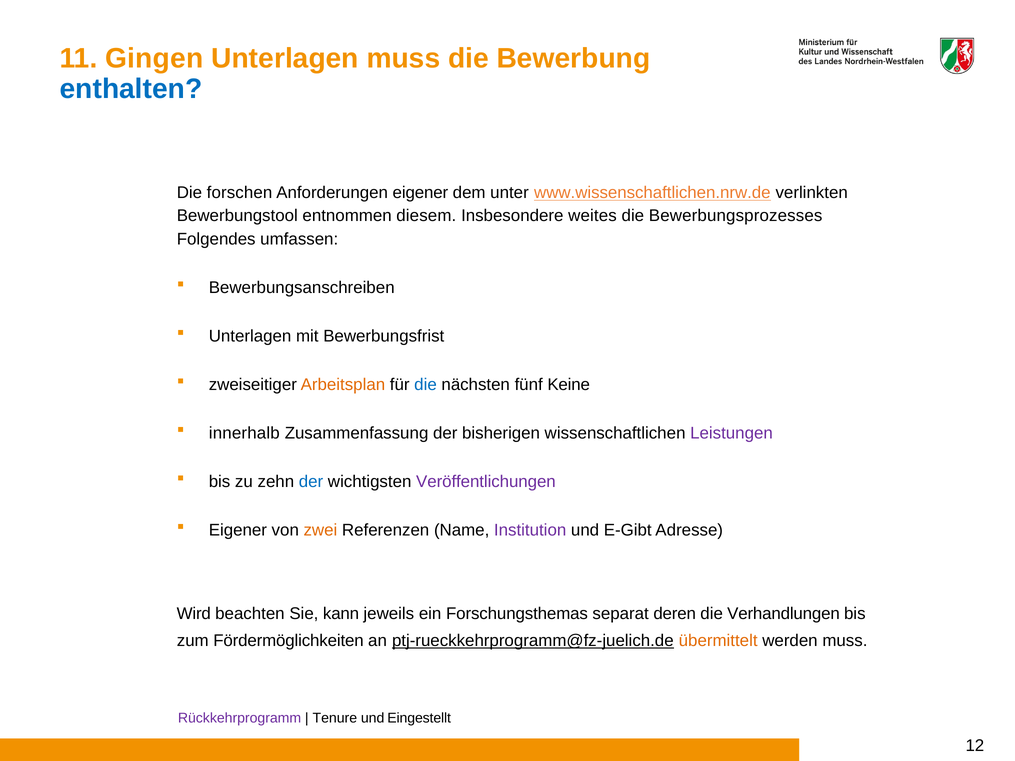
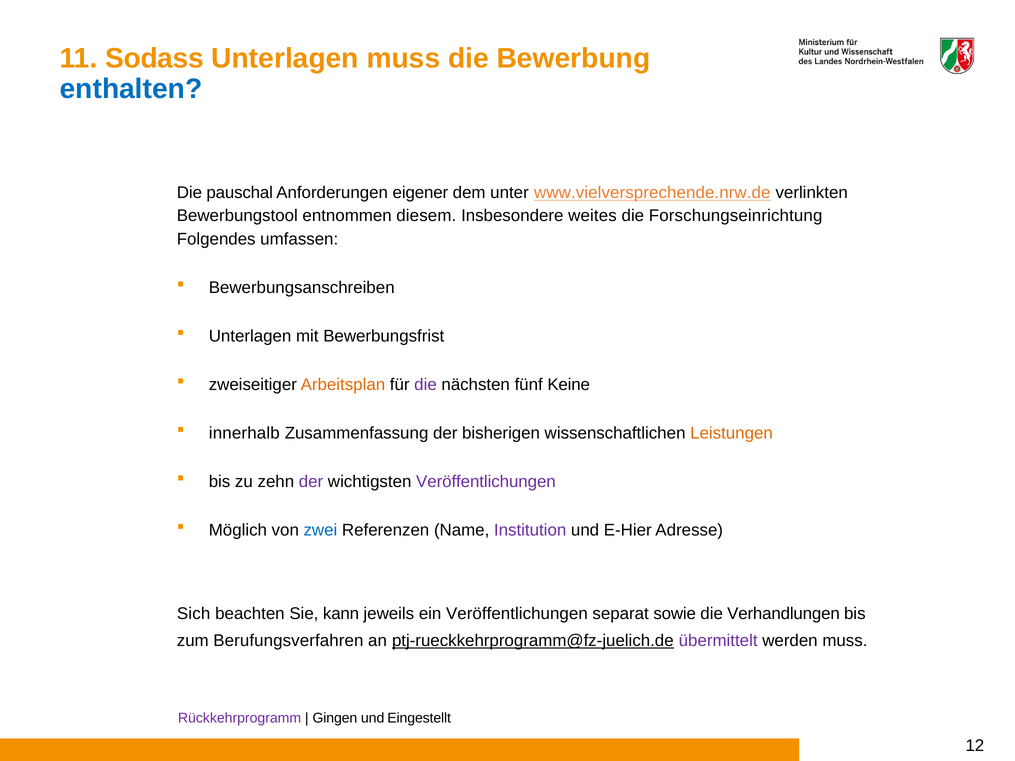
Gingen: Gingen -> Sodass
forschen: forschen -> pauschal
www.wissenschaftlichen.nrw.de: www.wissenschaftlichen.nrw.de -> www.vielversprechende.nrw.de
Bewerbungsprozesses: Bewerbungsprozesses -> Forschungseinrichtung
die at (426, 385) colour: blue -> purple
Leistungen colour: purple -> orange
der at (311, 482) colour: blue -> purple
Eigener at (238, 530): Eigener -> Möglich
zwei colour: orange -> blue
E-Gibt: E-Gibt -> E-Hier
Wird: Wird -> Sich
ein Forschungsthemas: Forschungsthemas -> Veröffentlichungen
deren: deren -> sowie
Fördermöglichkeiten: Fördermöglichkeiten -> Berufungsverfahren
übermittelt colour: orange -> purple
Tenure: Tenure -> Gingen
